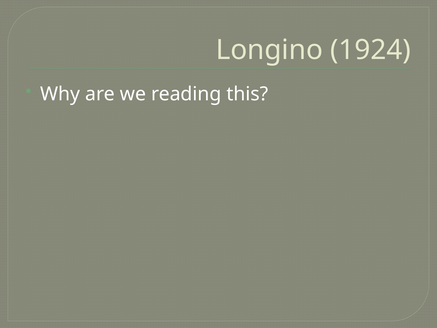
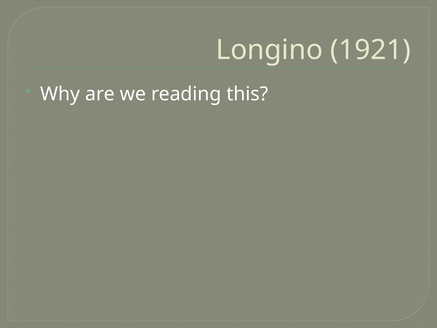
1924: 1924 -> 1921
